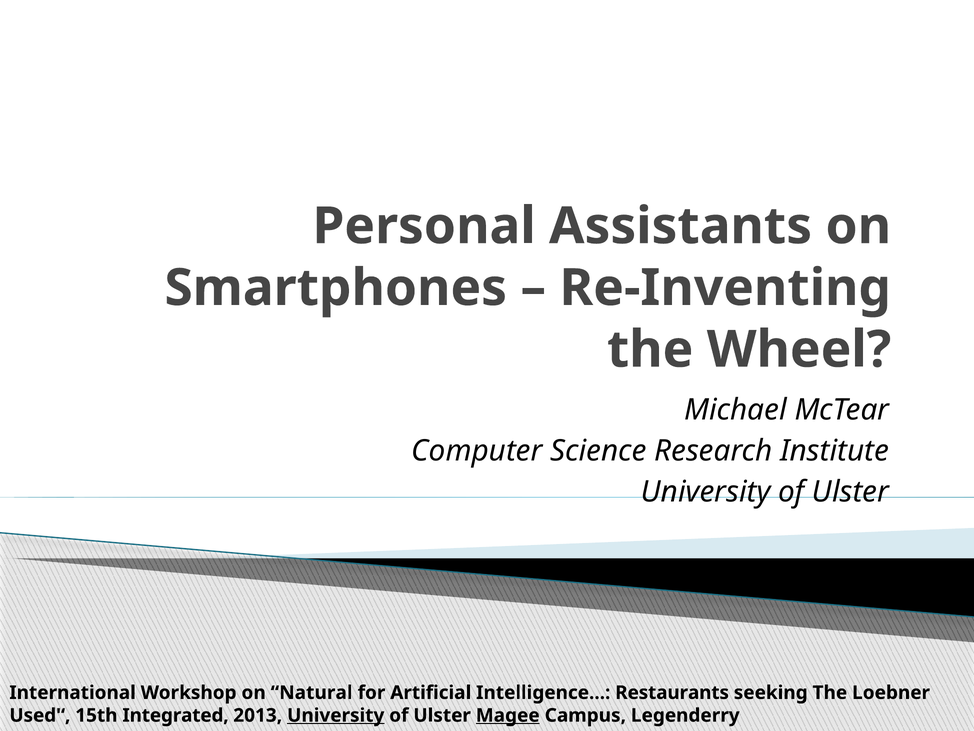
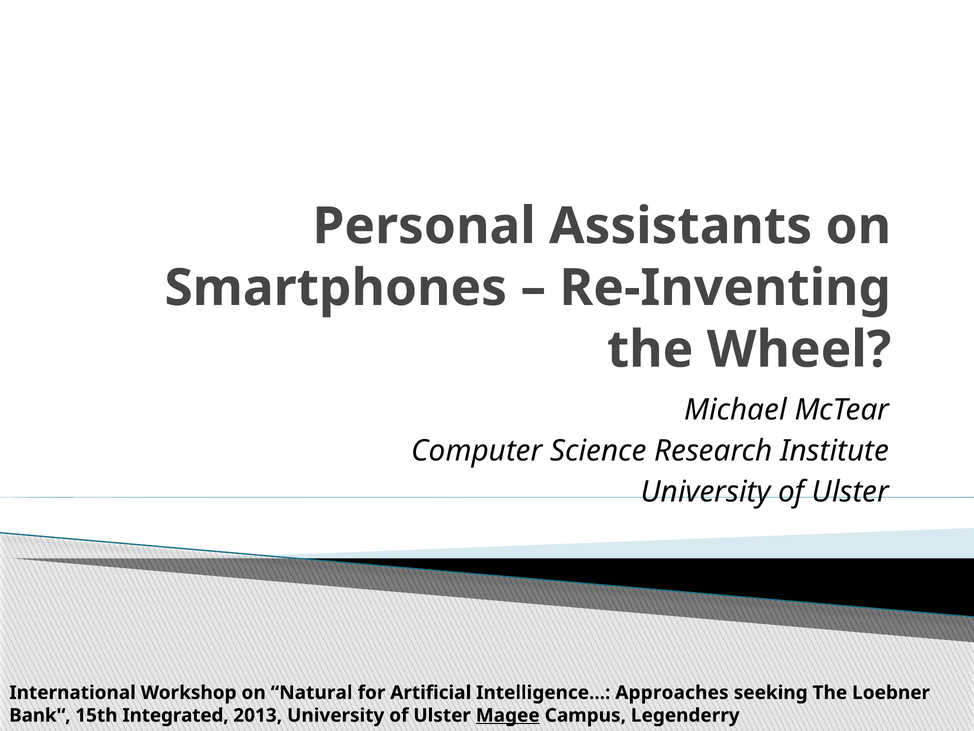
Restaurants: Restaurants -> Approaches
Used'‘: Used'‘ -> Bank'‘
University at (336, 715) underline: present -> none
